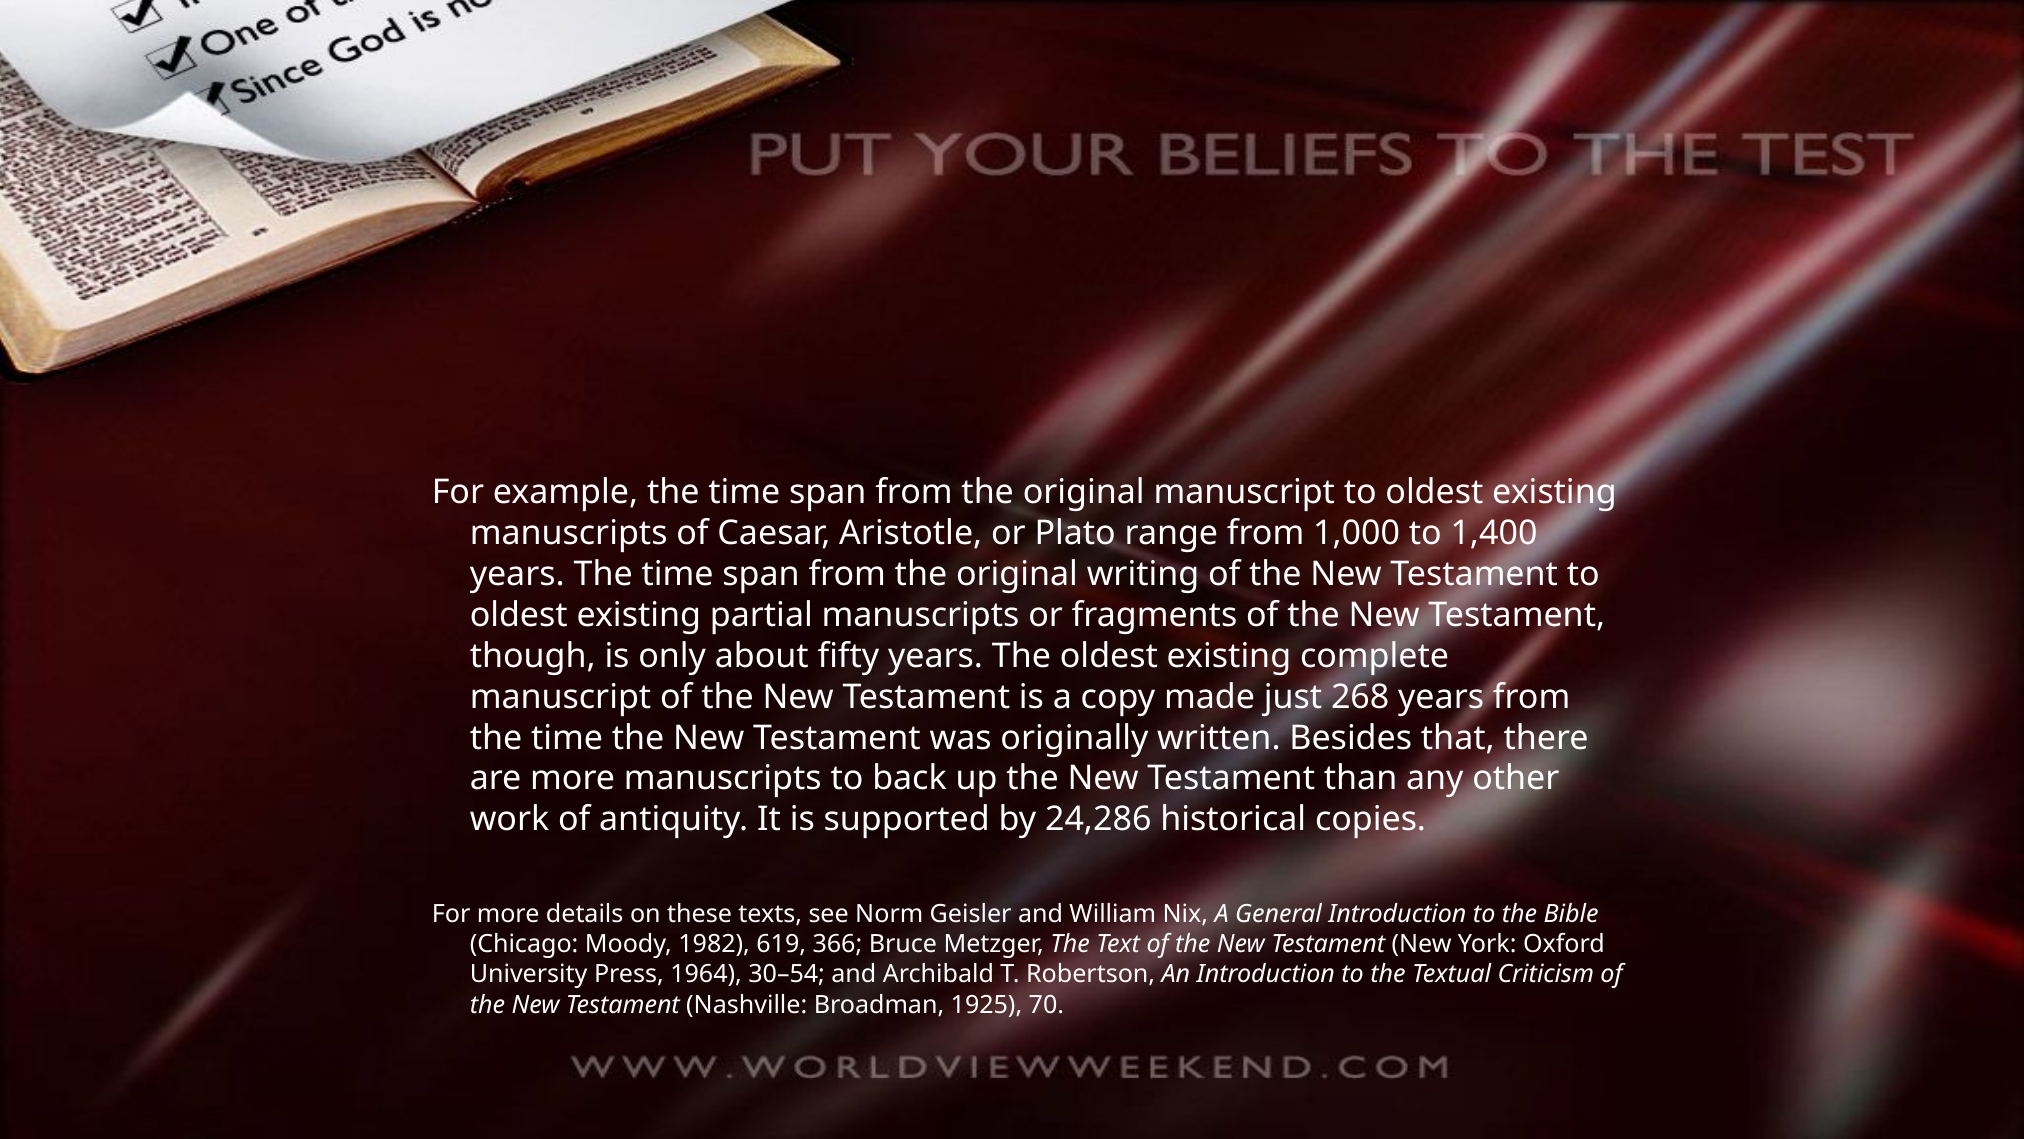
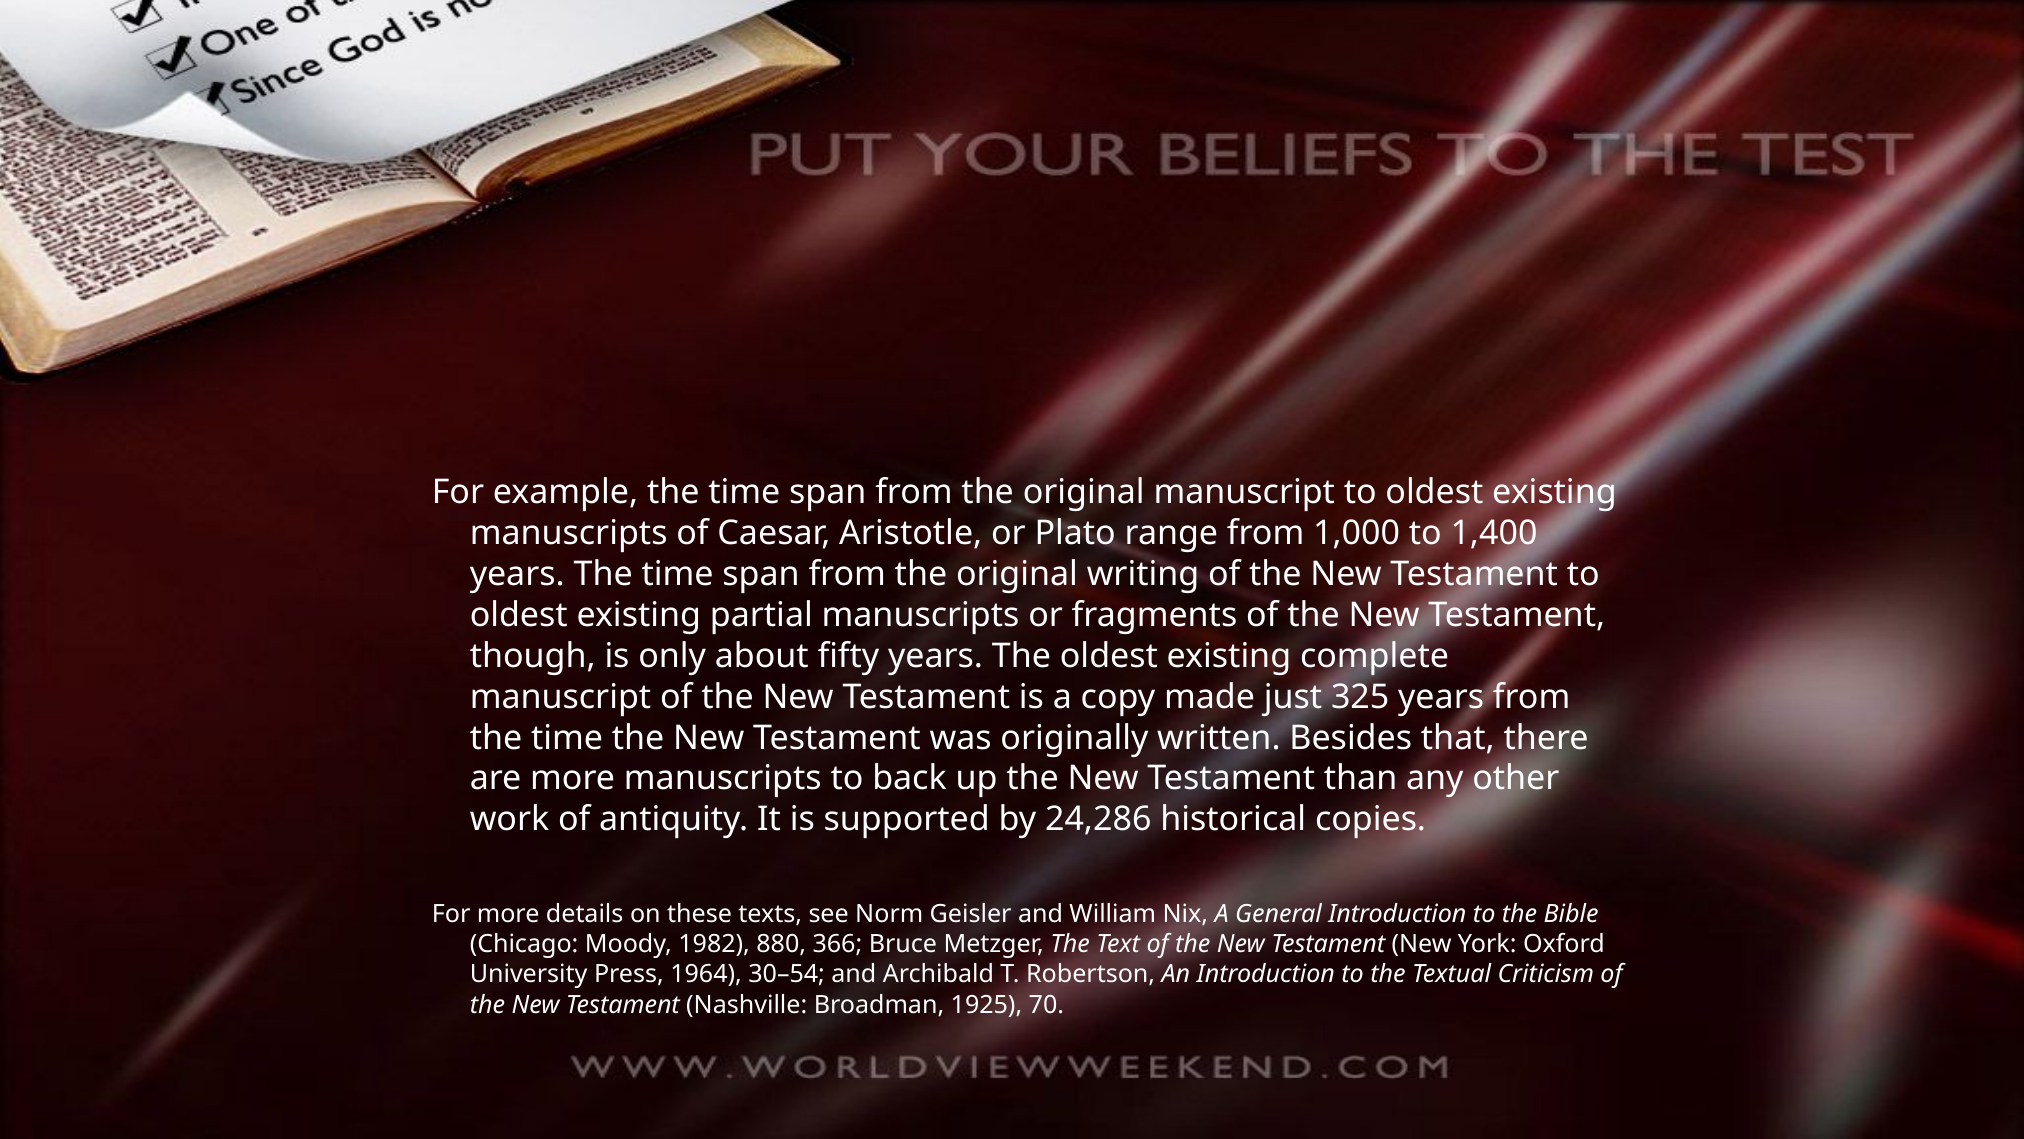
268: 268 -> 325
619: 619 -> 880
